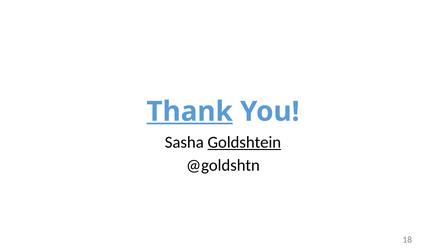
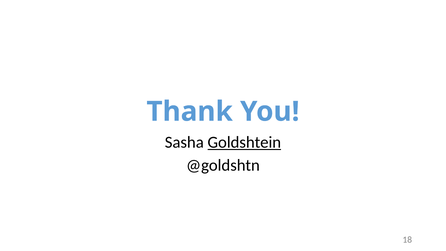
Thank underline: present -> none
